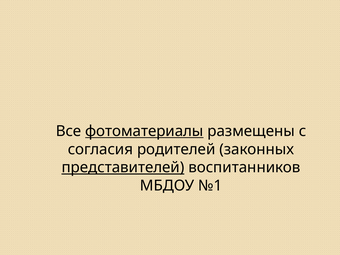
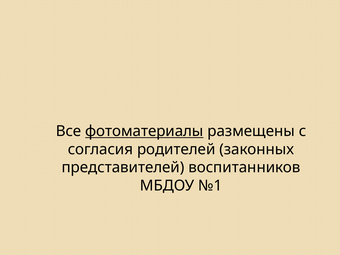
представителей underline: present -> none
